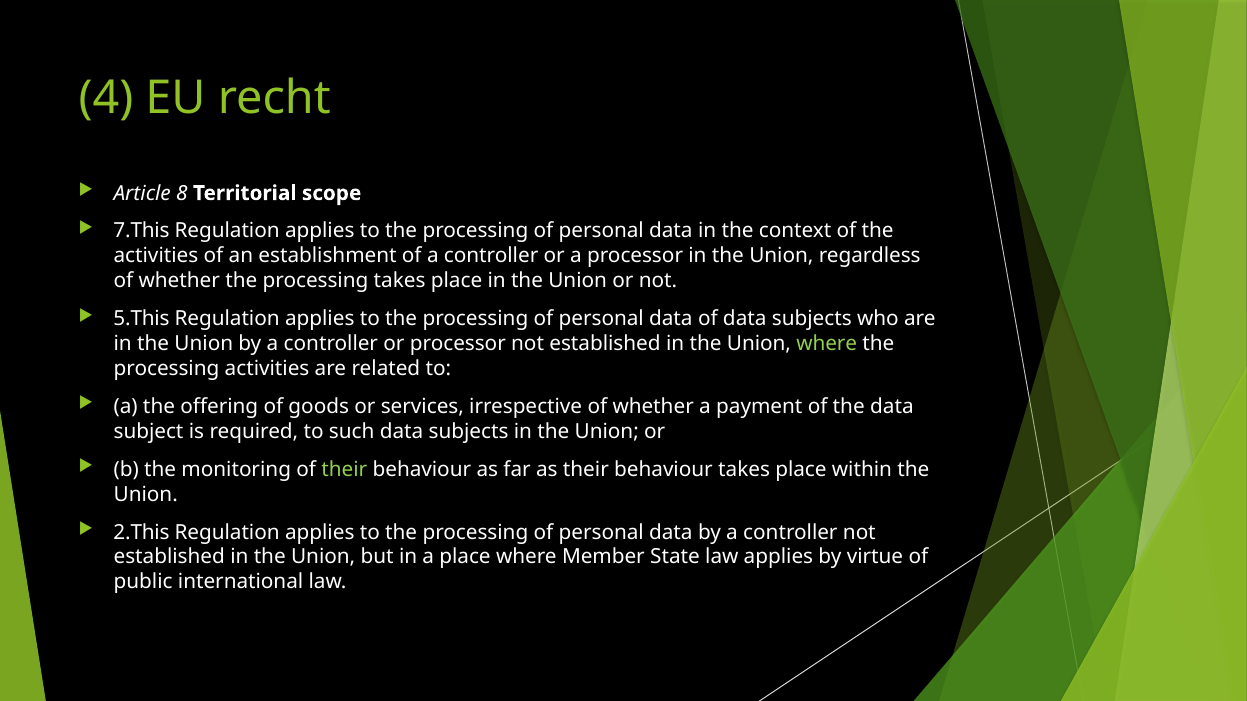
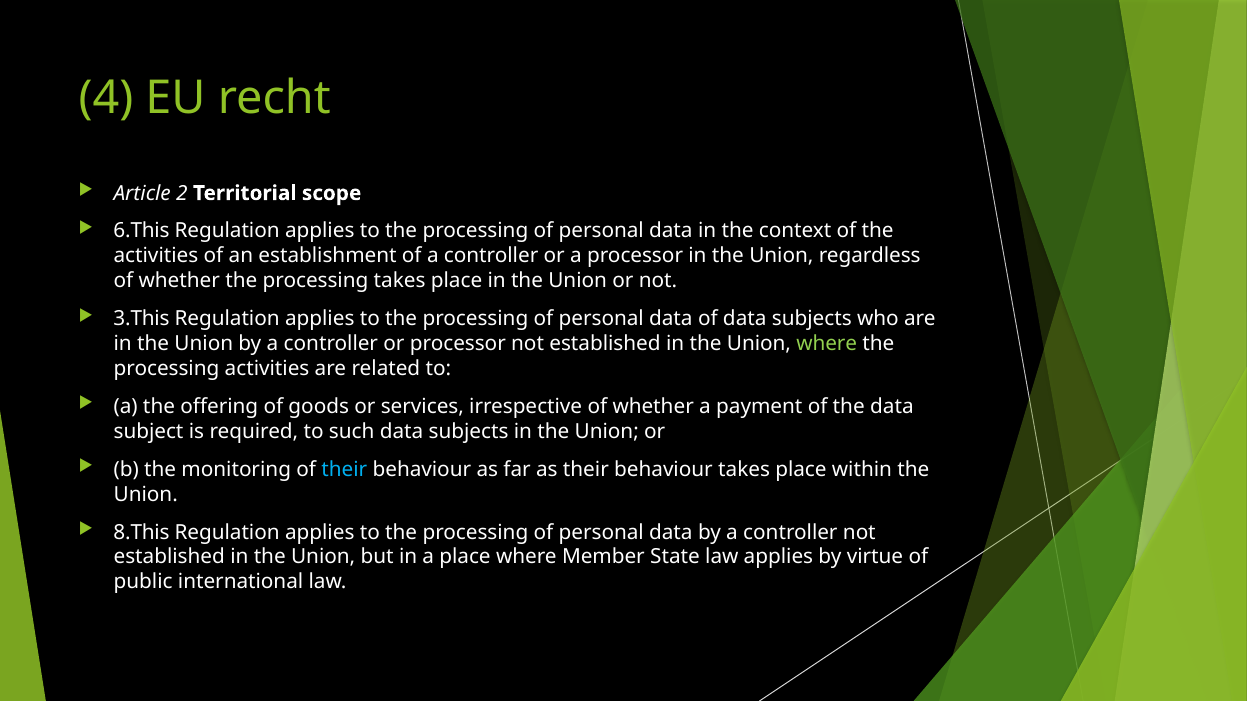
8: 8 -> 2
7.This: 7.This -> 6.This
5.This: 5.This -> 3.This
their at (344, 470) colour: light green -> light blue
2.This: 2.This -> 8.This
